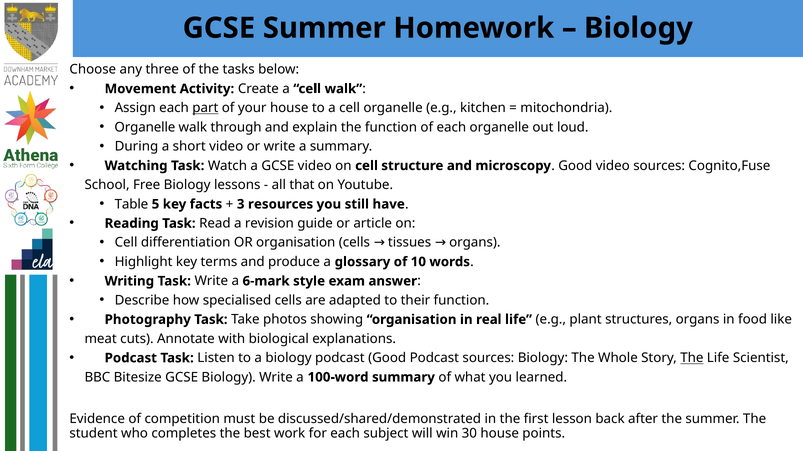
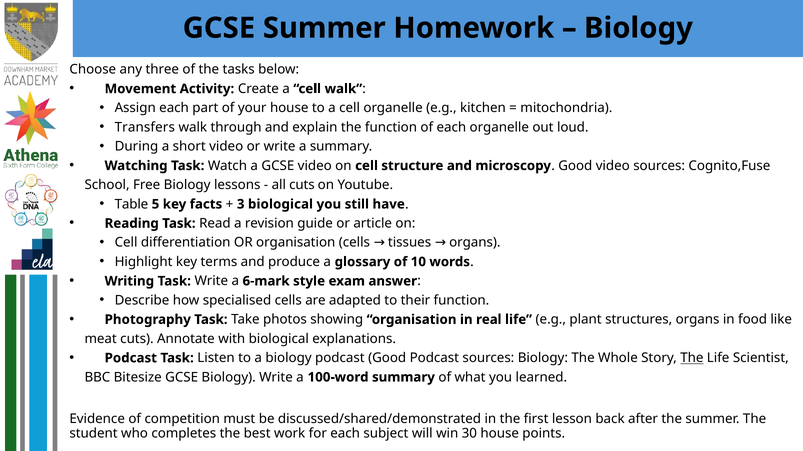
part underline: present -> none
Organelle at (145, 127): Organelle -> Transfers
all that: that -> cuts
3 resources: resources -> biological
